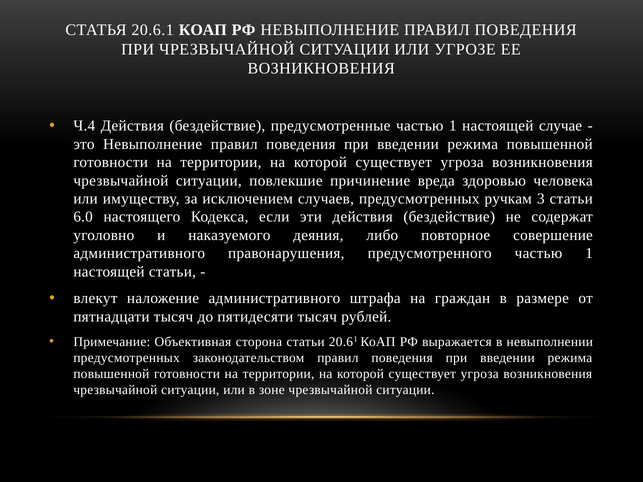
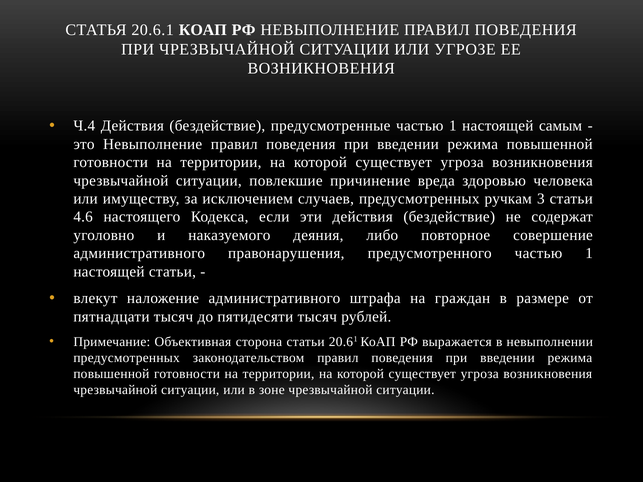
случае: случае -> самым
6.0: 6.0 -> 4.6
